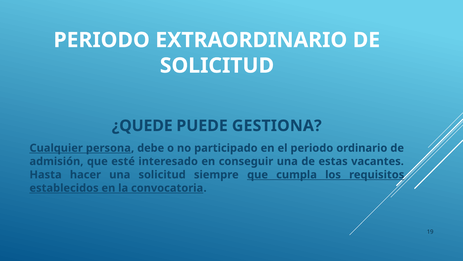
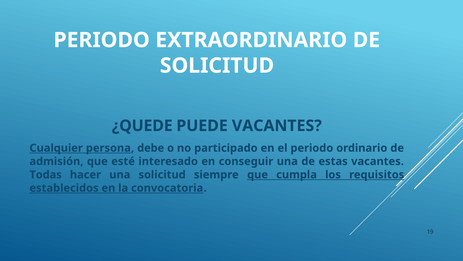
PUEDE GESTIONA: GESTIONA -> VACANTES
Hasta: Hasta -> Todas
